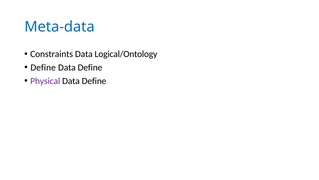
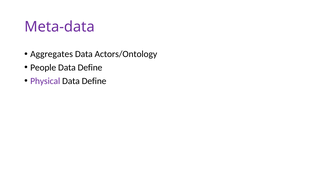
Meta-data colour: blue -> purple
Constraints: Constraints -> Aggregates
Logical/Ontology: Logical/Ontology -> Actors/Ontology
Define at (43, 67): Define -> People
